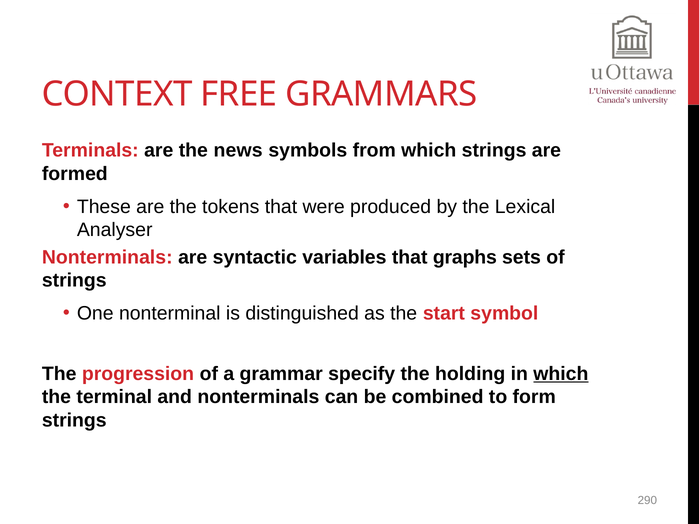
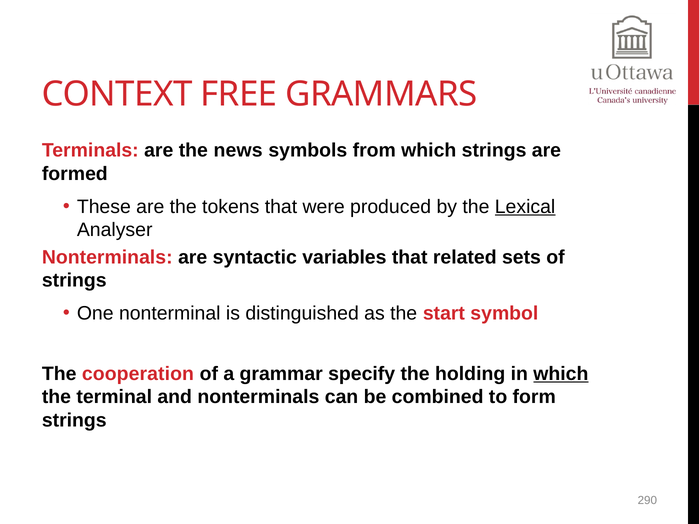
Lexical underline: none -> present
graphs: graphs -> related
progression: progression -> cooperation
